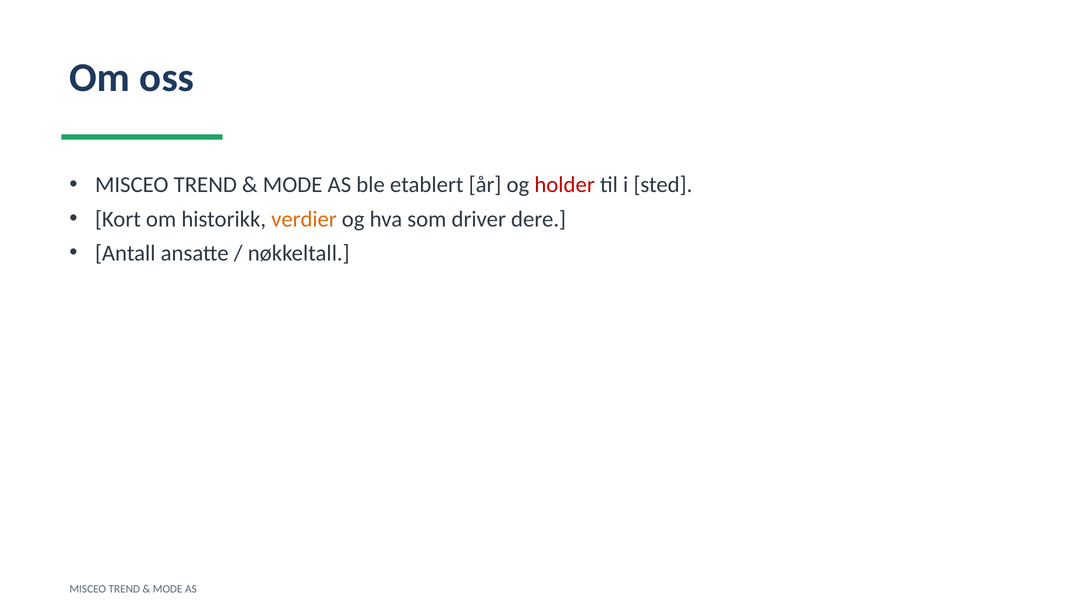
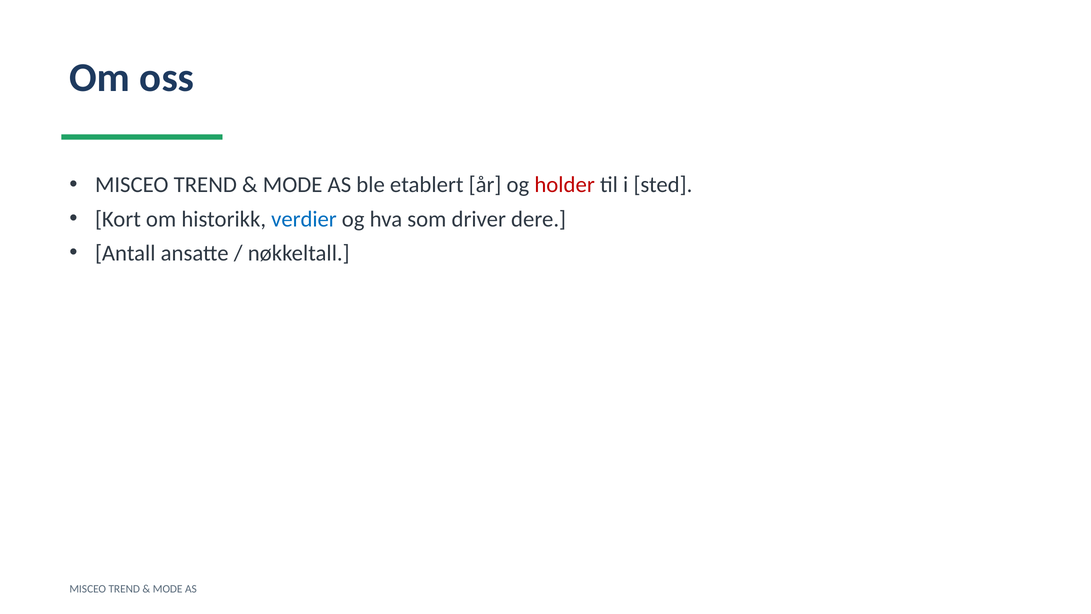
verdier colour: orange -> blue
